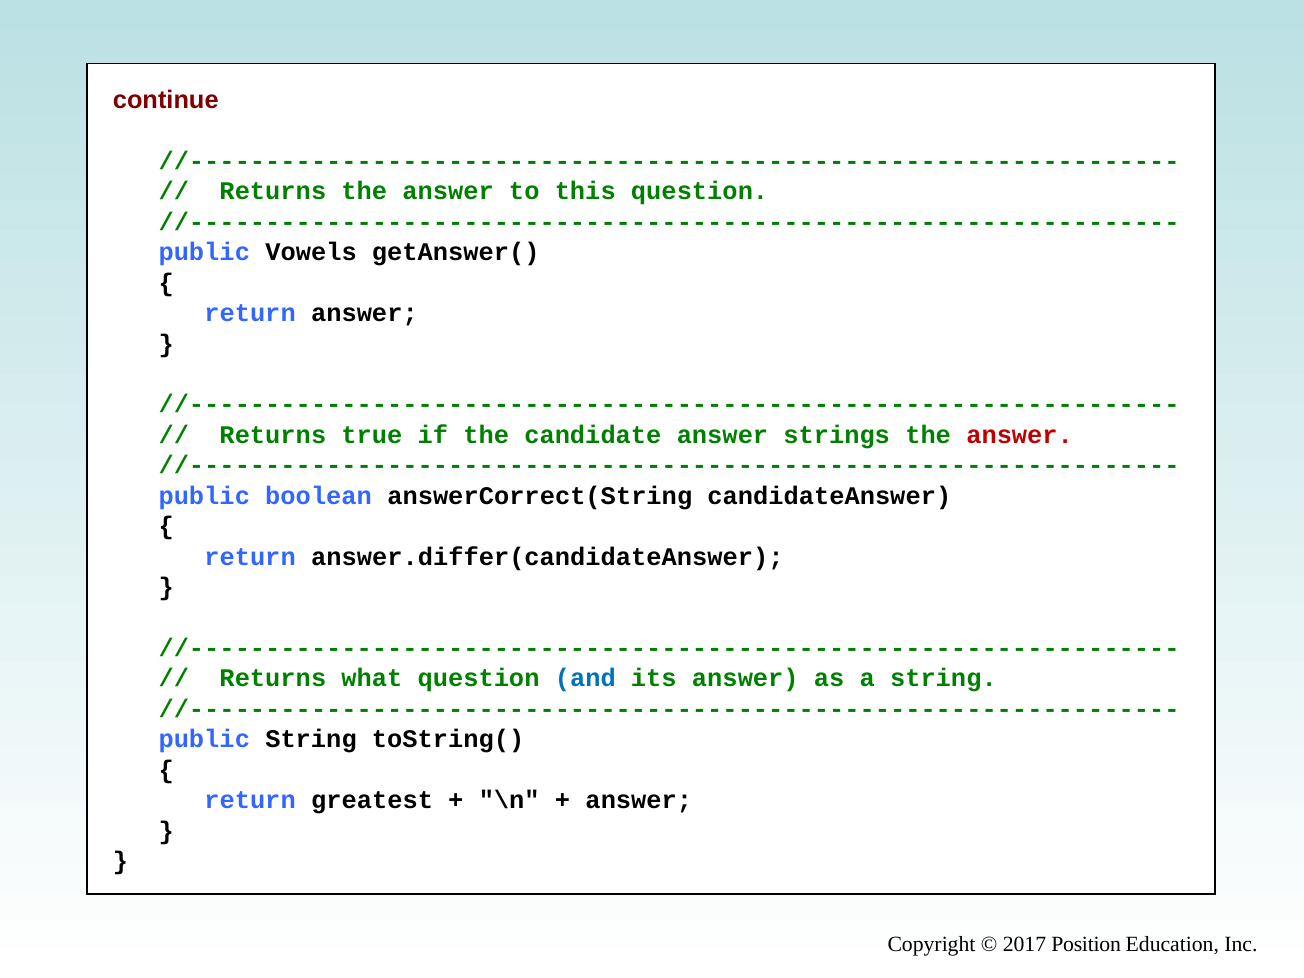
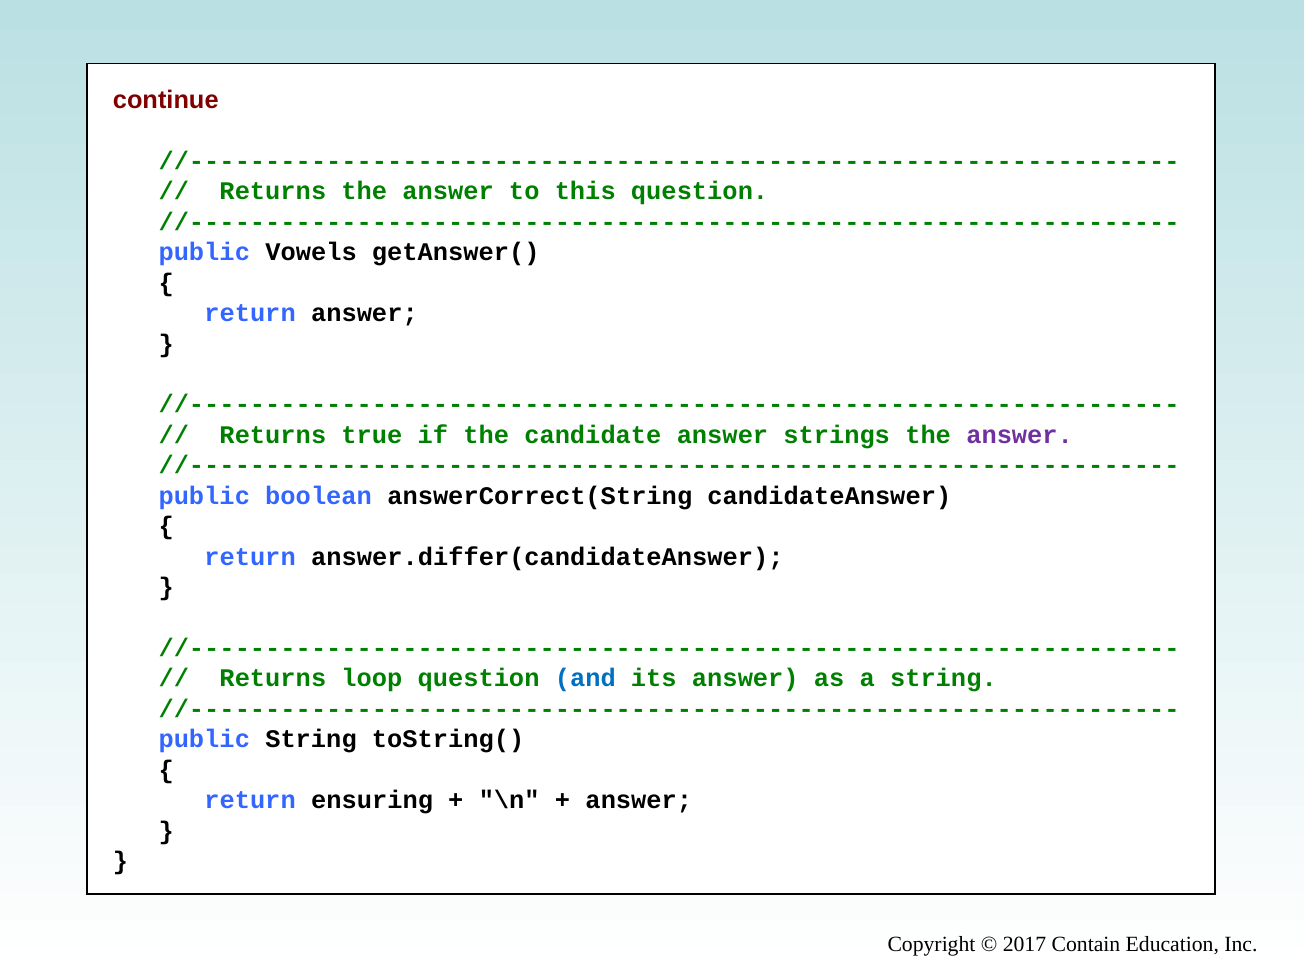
answer at (1020, 435) colour: red -> purple
what: what -> loop
greatest: greatest -> ensuring
Position: Position -> Contain
